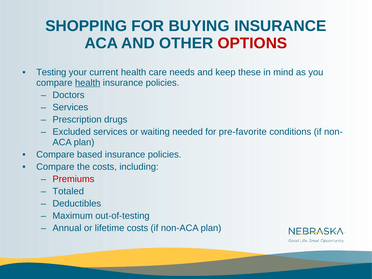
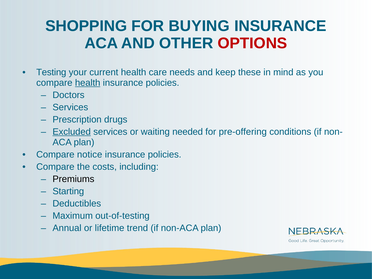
Excluded underline: none -> present
pre-favorite: pre-favorite -> pre-offering
based: based -> notice
Premiums colour: red -> black
Totaled: Totaled -> Starting
lifetime costs: costs -> trend
